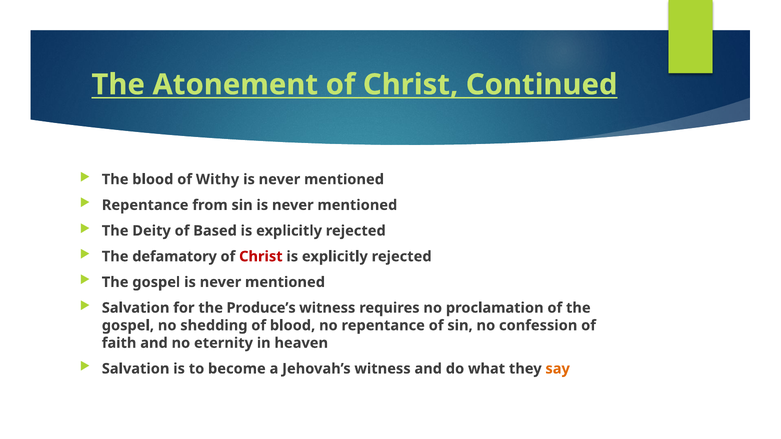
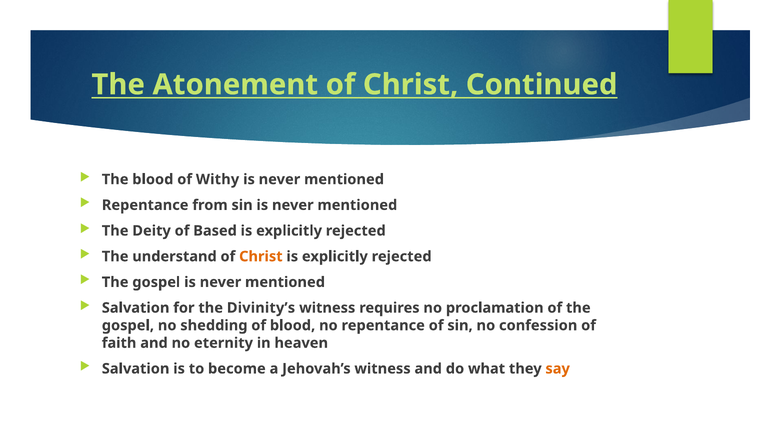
defamatory: defamatory -> understand
Christ at (261, 257) colour: red -> orange
Produce’s: Produce’s -> Divinity’s
